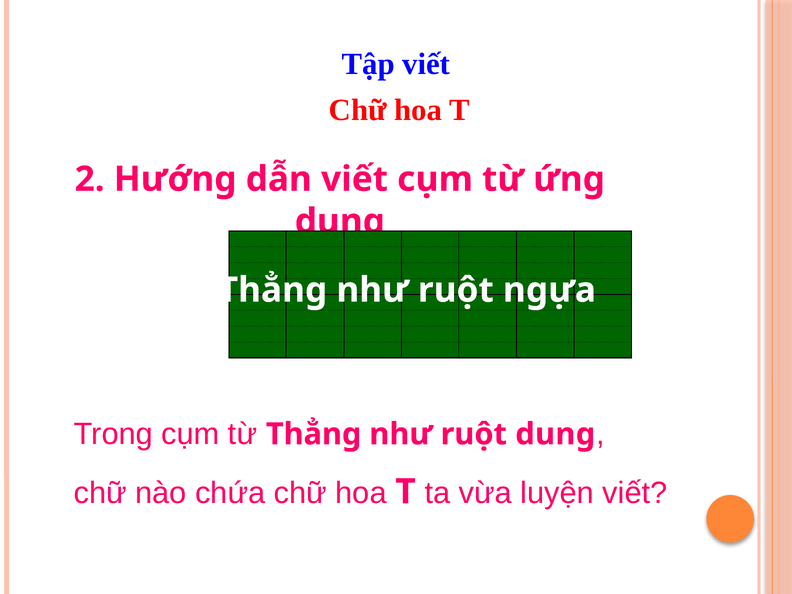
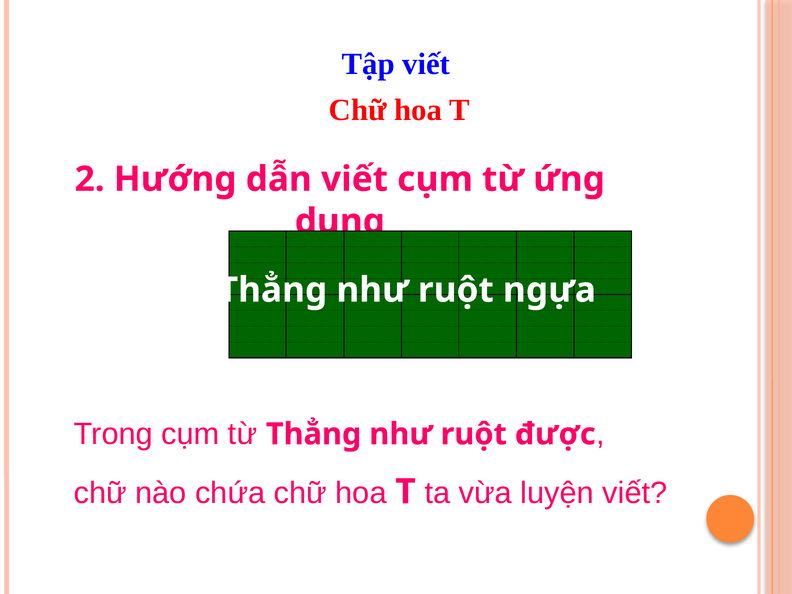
dụng: dụng -> được
